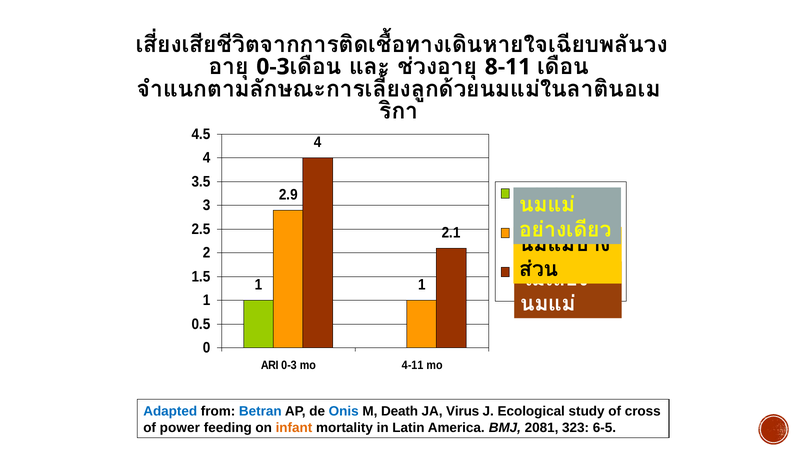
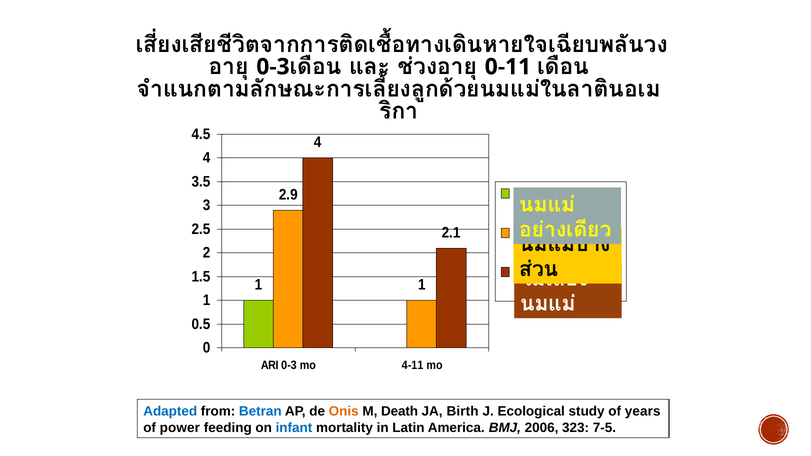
8-11: 8-11 -> 0-11
Onis colour: blue -> orange
Virus: Virus -> Birth
cross: cross -> years
infant colour: orange -> blue
2081: 2081 -> 2006
6-5: 6-5 -> 7-5
